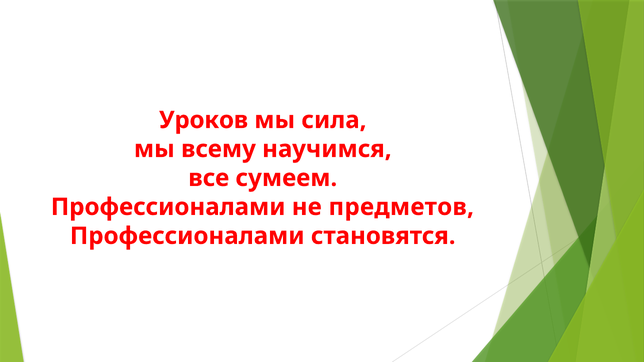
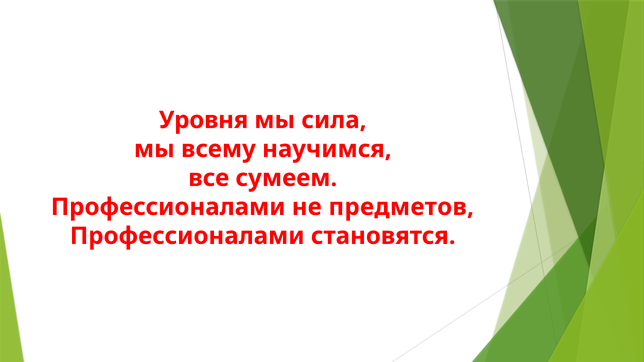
Уроков: Уроков -> Уровня
